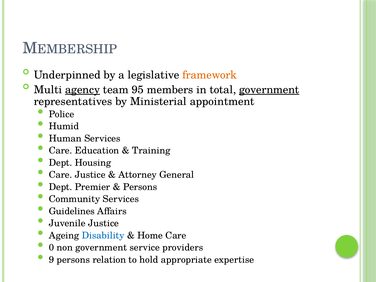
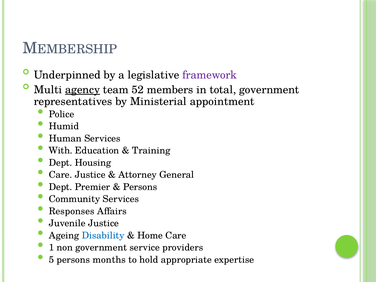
framework colour: orange -> purple
95: 95 -> 52
government at (269, 90) underline: present -> none
Care at (61, 151): Care -> With
Guidelines: Guidelines -> Responses
0: 0 -> 1
9: 9 -> 5
relation: relation -> months
